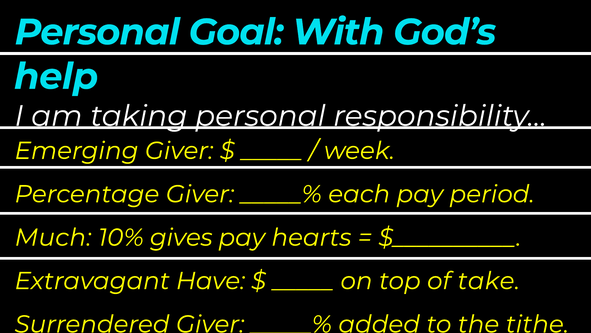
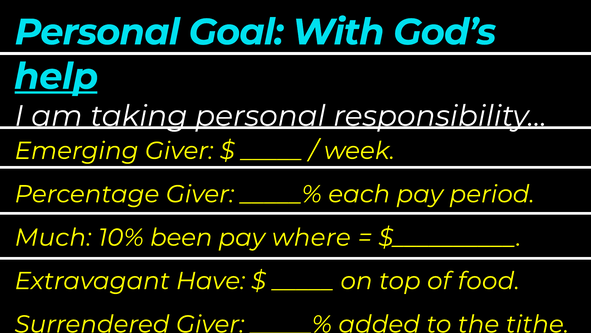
help underline: none -> present
gives: gives -> been
hearts: hearts -> where
take: take -> food
